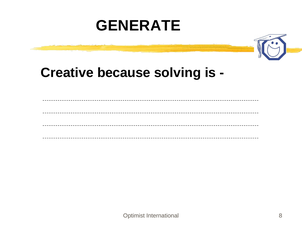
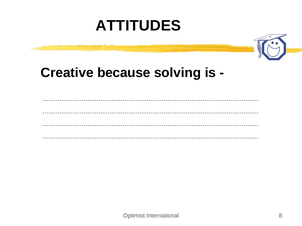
GENERATE: GENERATE -> ATTITUDES
